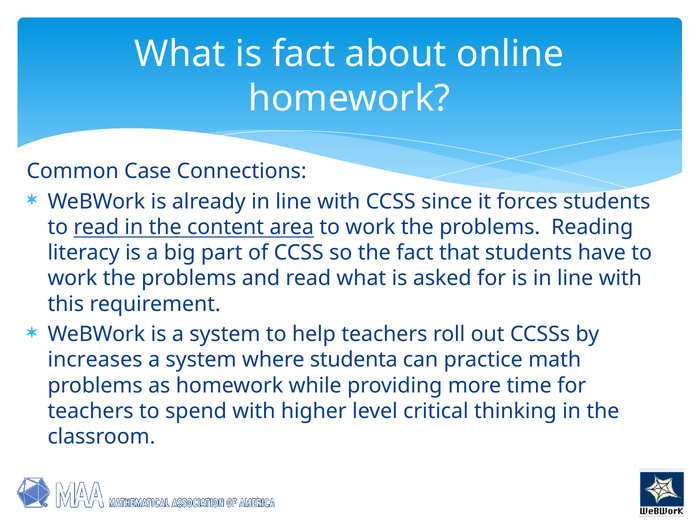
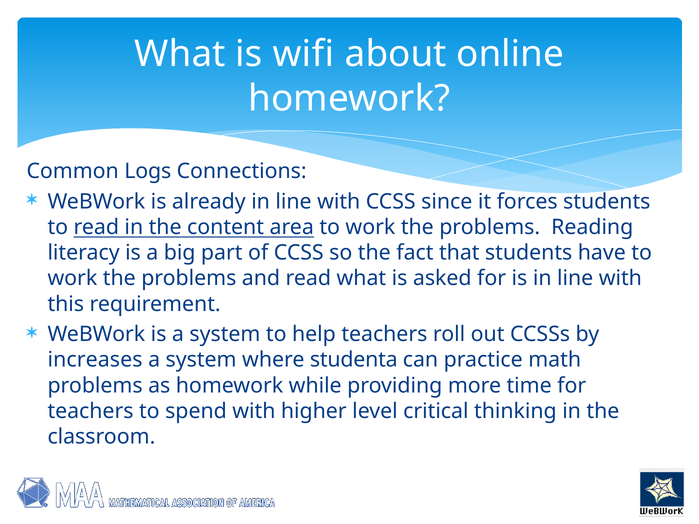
is fact: fact -> wifi
Case: Case -> Logs
